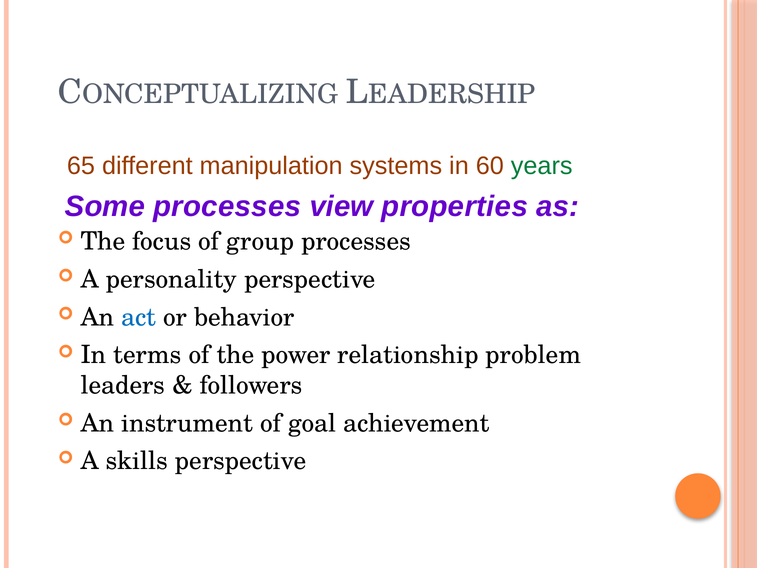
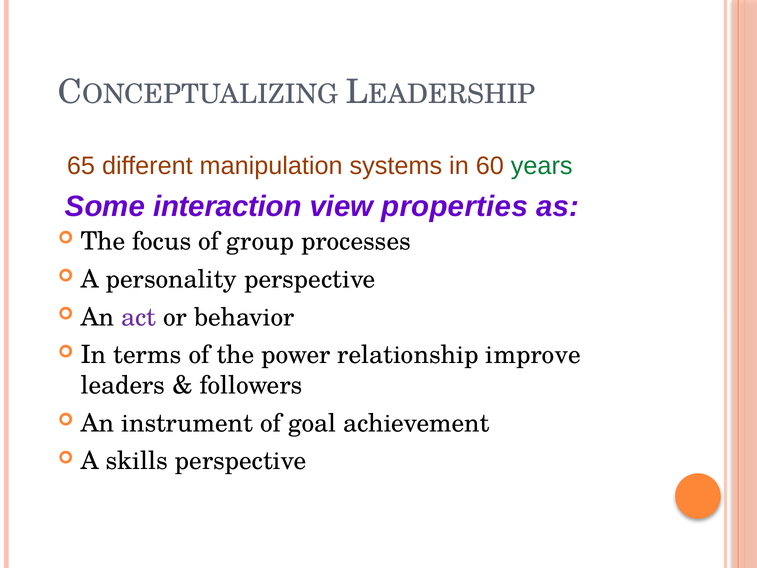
Some processes: processes -> interaction
act colour: blue -> purple
problem: problem -> improve
